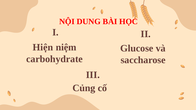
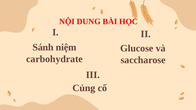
Hiện: Hiện -> Sánh
